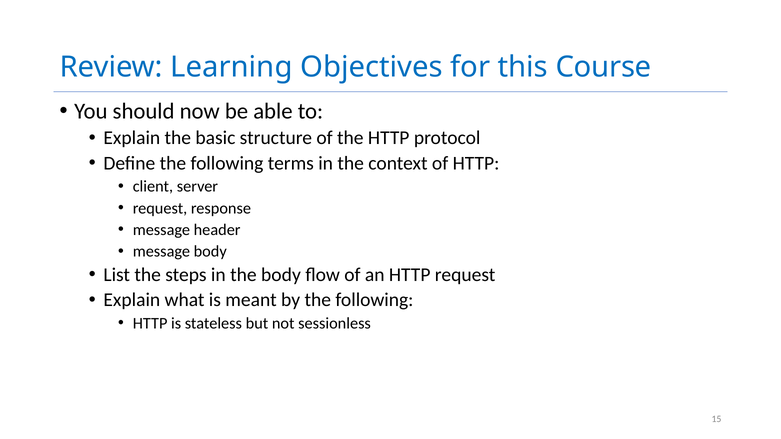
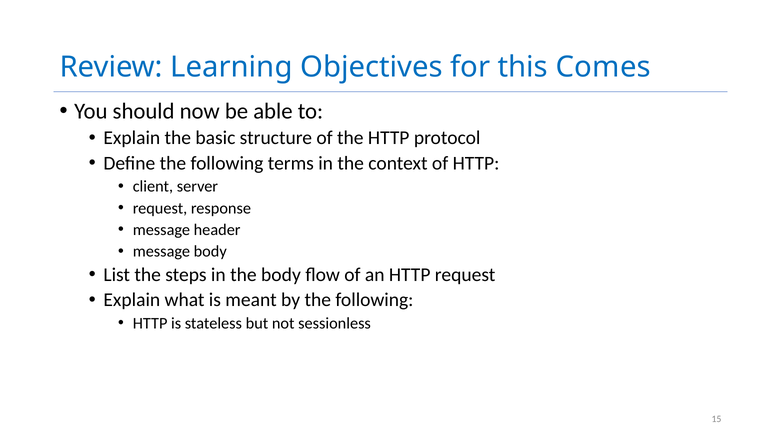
Course: Course -> Comes
